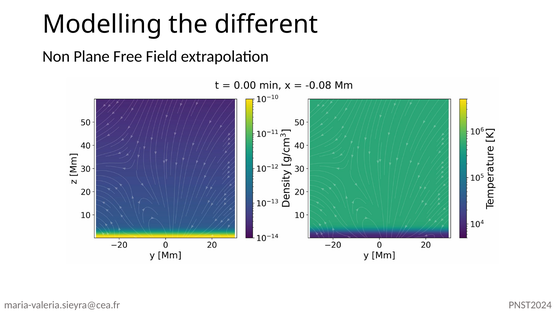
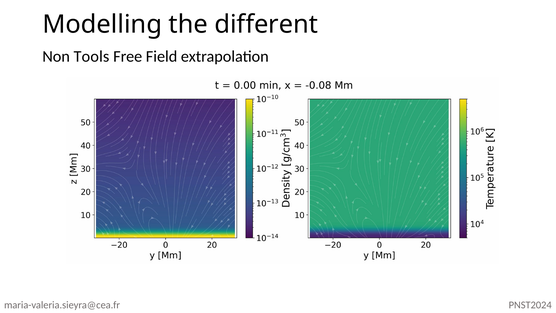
Plane: Plane -> Tools
